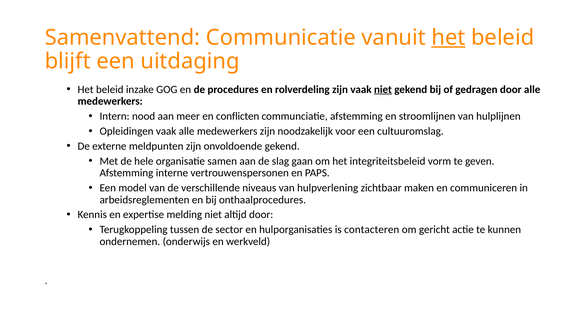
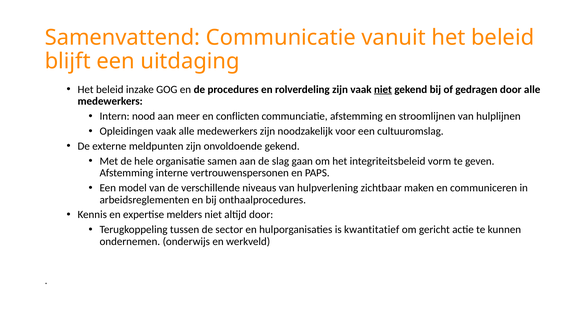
het at (448, 37) underline: present -> none
melding: melding -> melders
contacteren: contacteren -> kwantitatief
